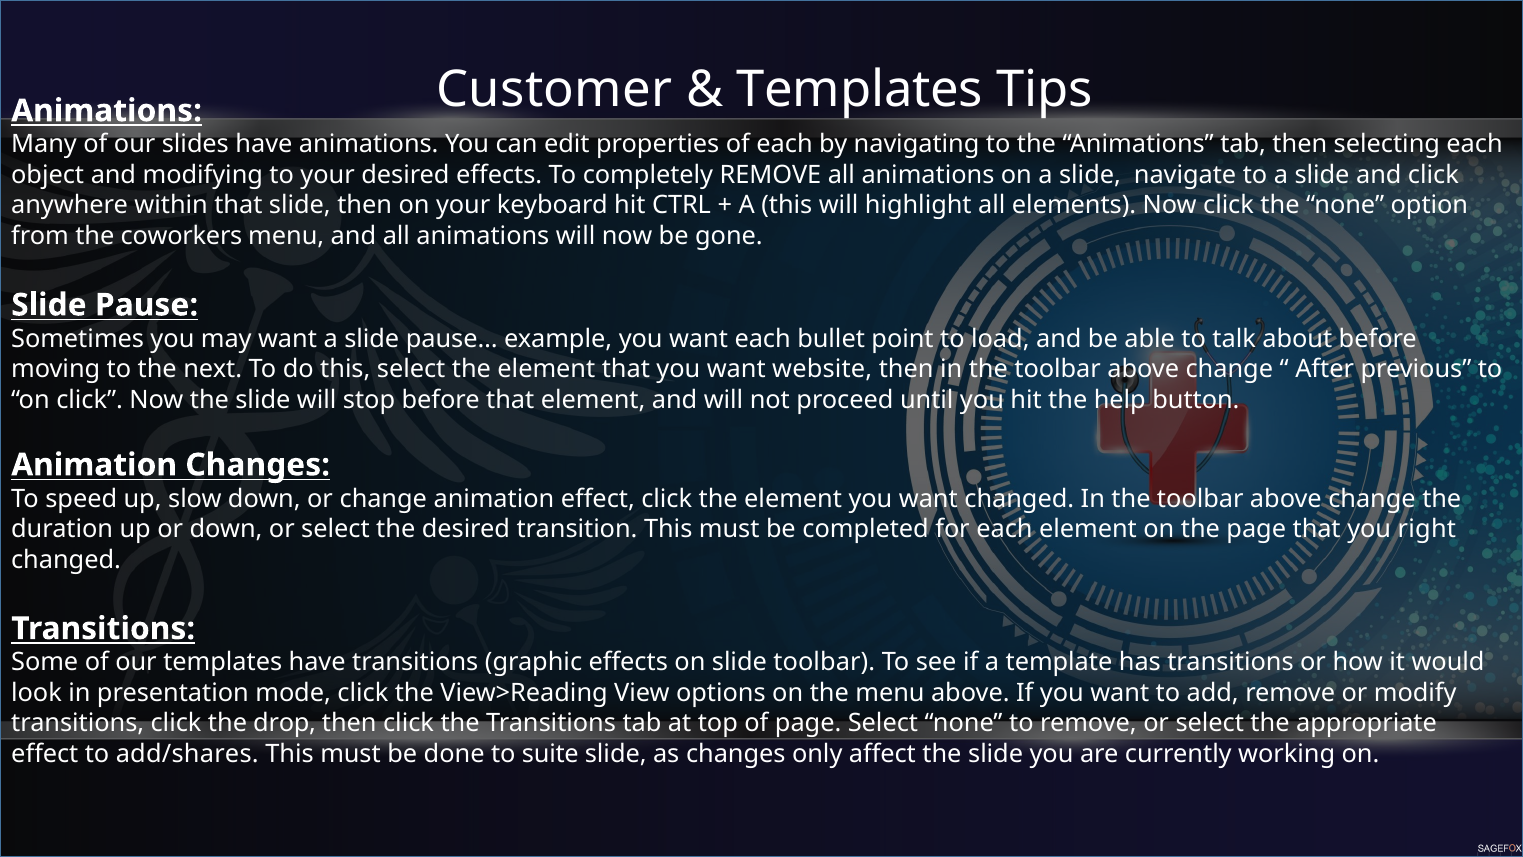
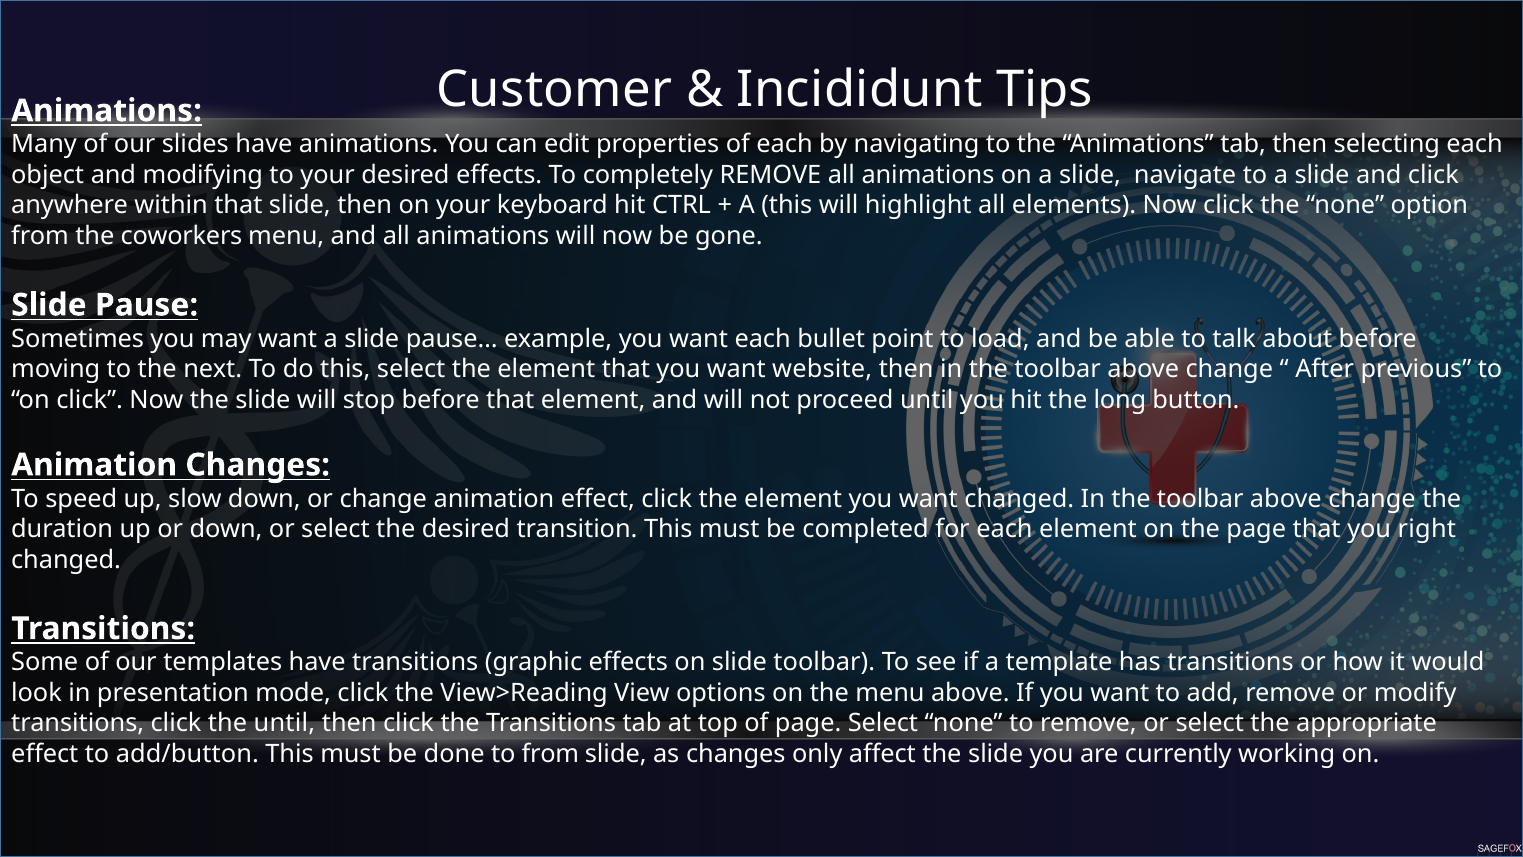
Templates at (860, 90): Templates -> Incididunt
help: help -> long
the drop: drop -> until
add/shares: add/shares -> add/button
to suite: suite -> from
